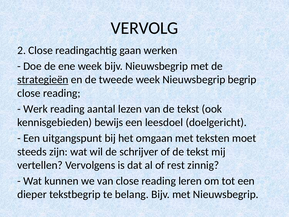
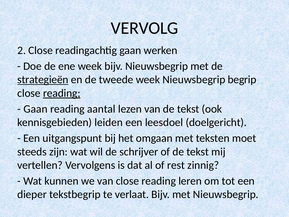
reading at (62, 93) underline: none -> present
Werk at (36, 109): Werk -> Gaan
bewijs: bewijs -> leiden
belang: belang -> verlaat
